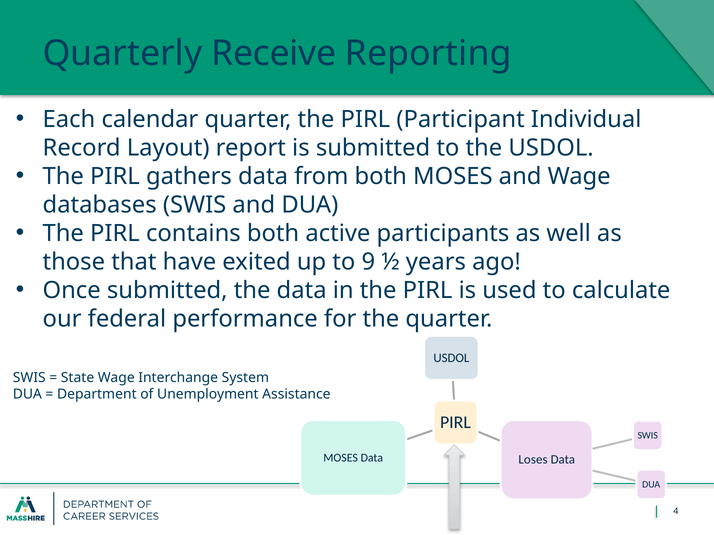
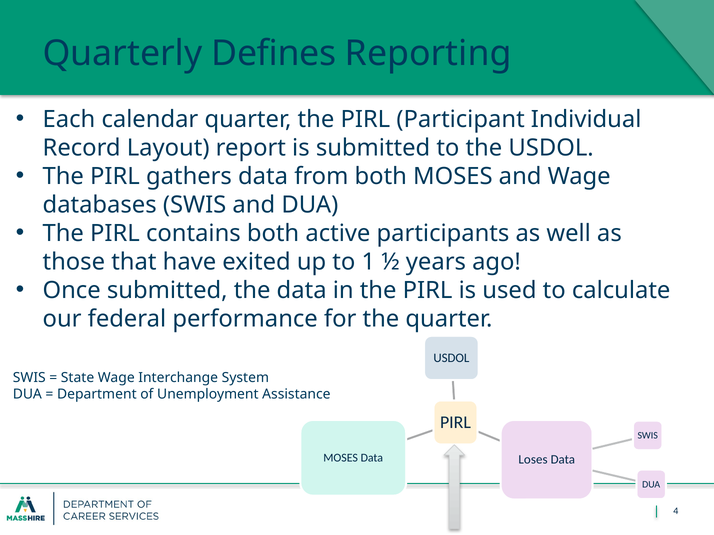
Receive: Receive -> Defines
to 9: 9 -> 1
